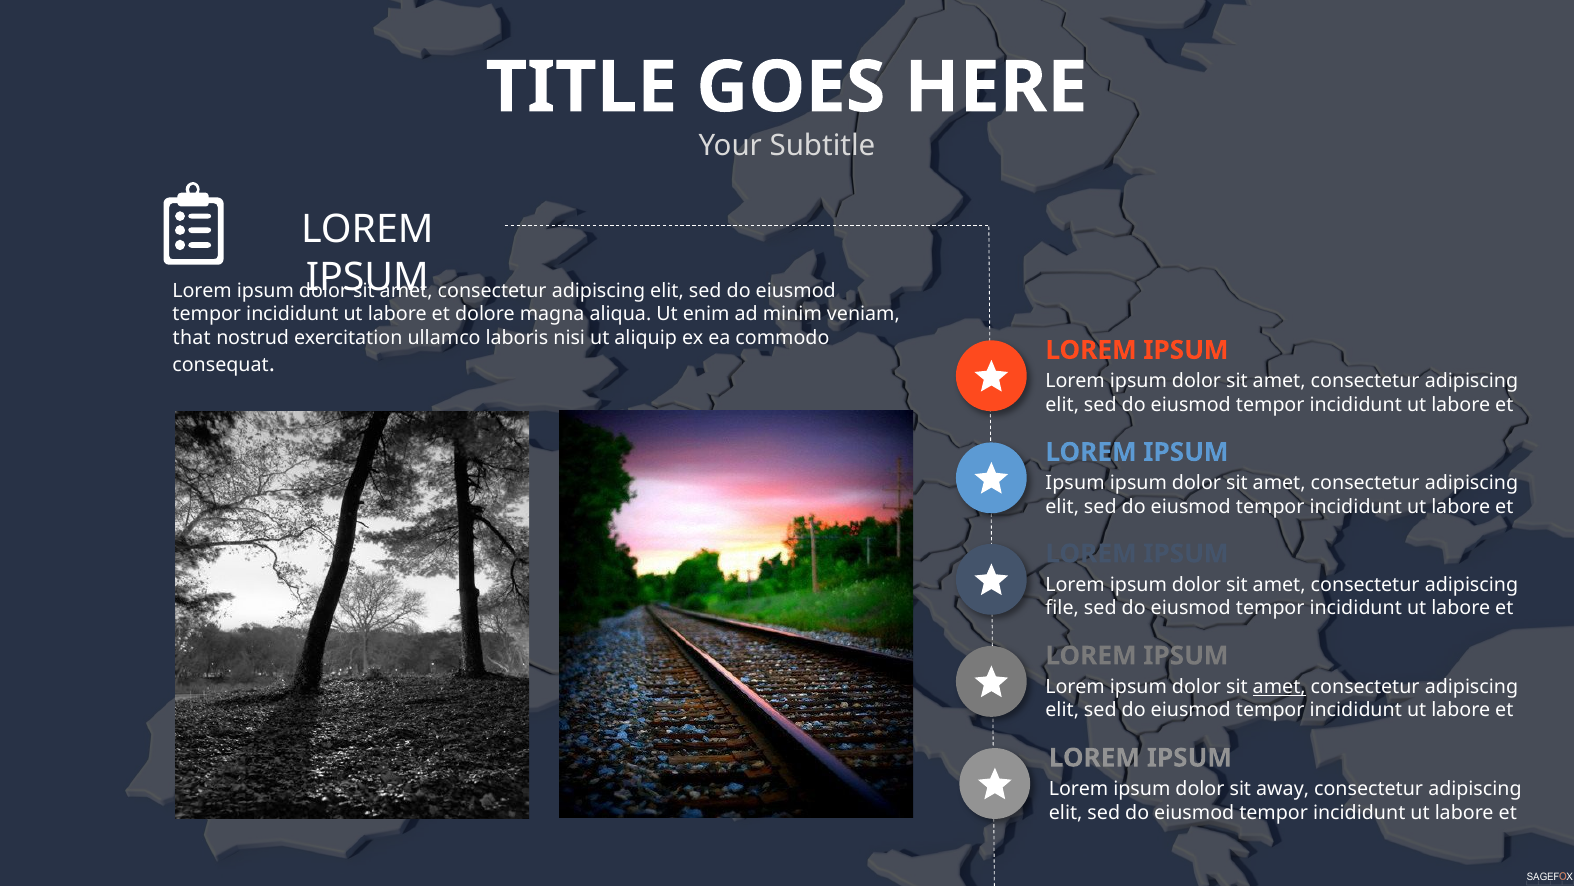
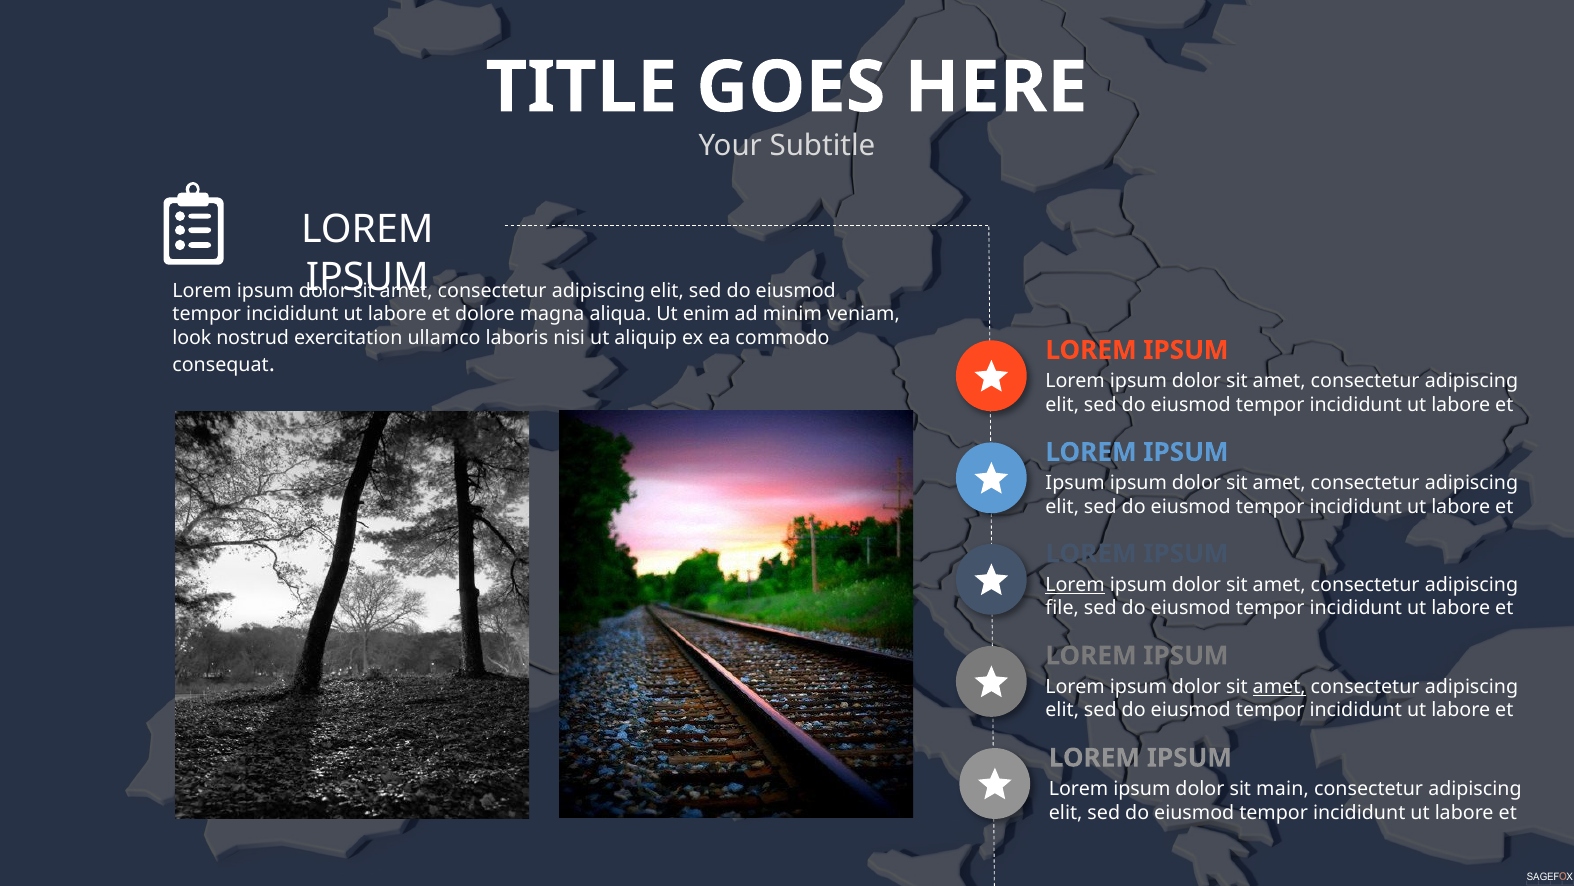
that: that -> look
Lorem at (1075, 584) underline: none -> present
away: away -> main
